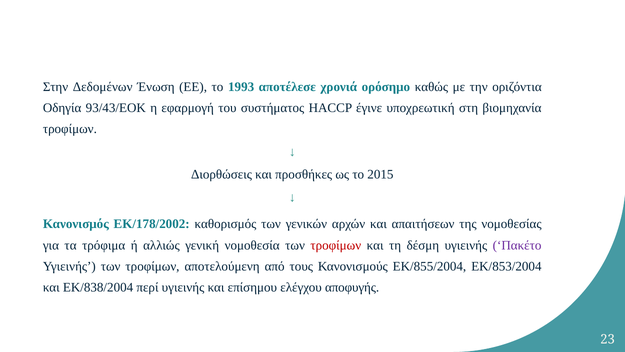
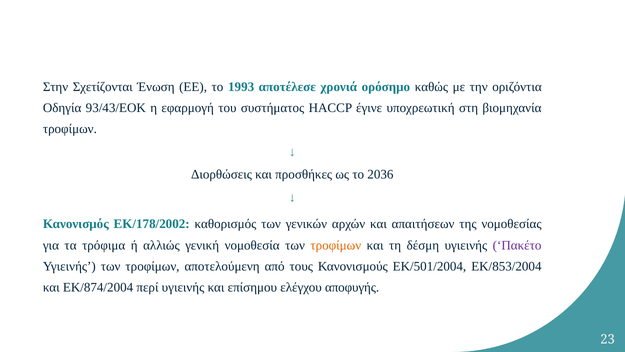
Δεδομένων: Δεδομένων -> Σχετίζονται
2015: 2015 -> 2036
τροφίμων at (336, 245) colour: red -> orange
ΕΚ/855/2004: ΕΚ/855/2004 -> ΕΚ/501/2004
ΕΚ/838/2004: ΕΚ/838/2004 -> ΕΚ/874/2004
